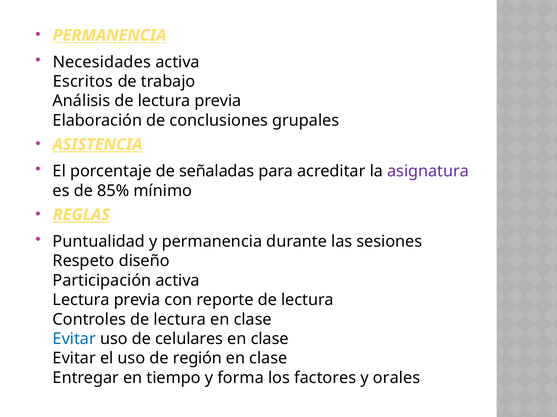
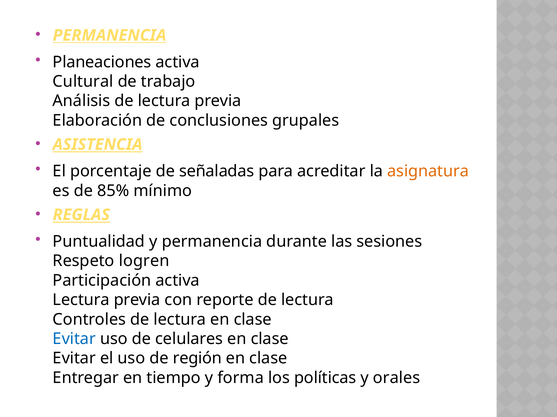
Necesidades: Necesidades -> Planeaciones
Escritos: Escritos -> Cultural
asignatura colour: purple -> orange
diseño: diseño -> logren
factores: factores -> políticas
